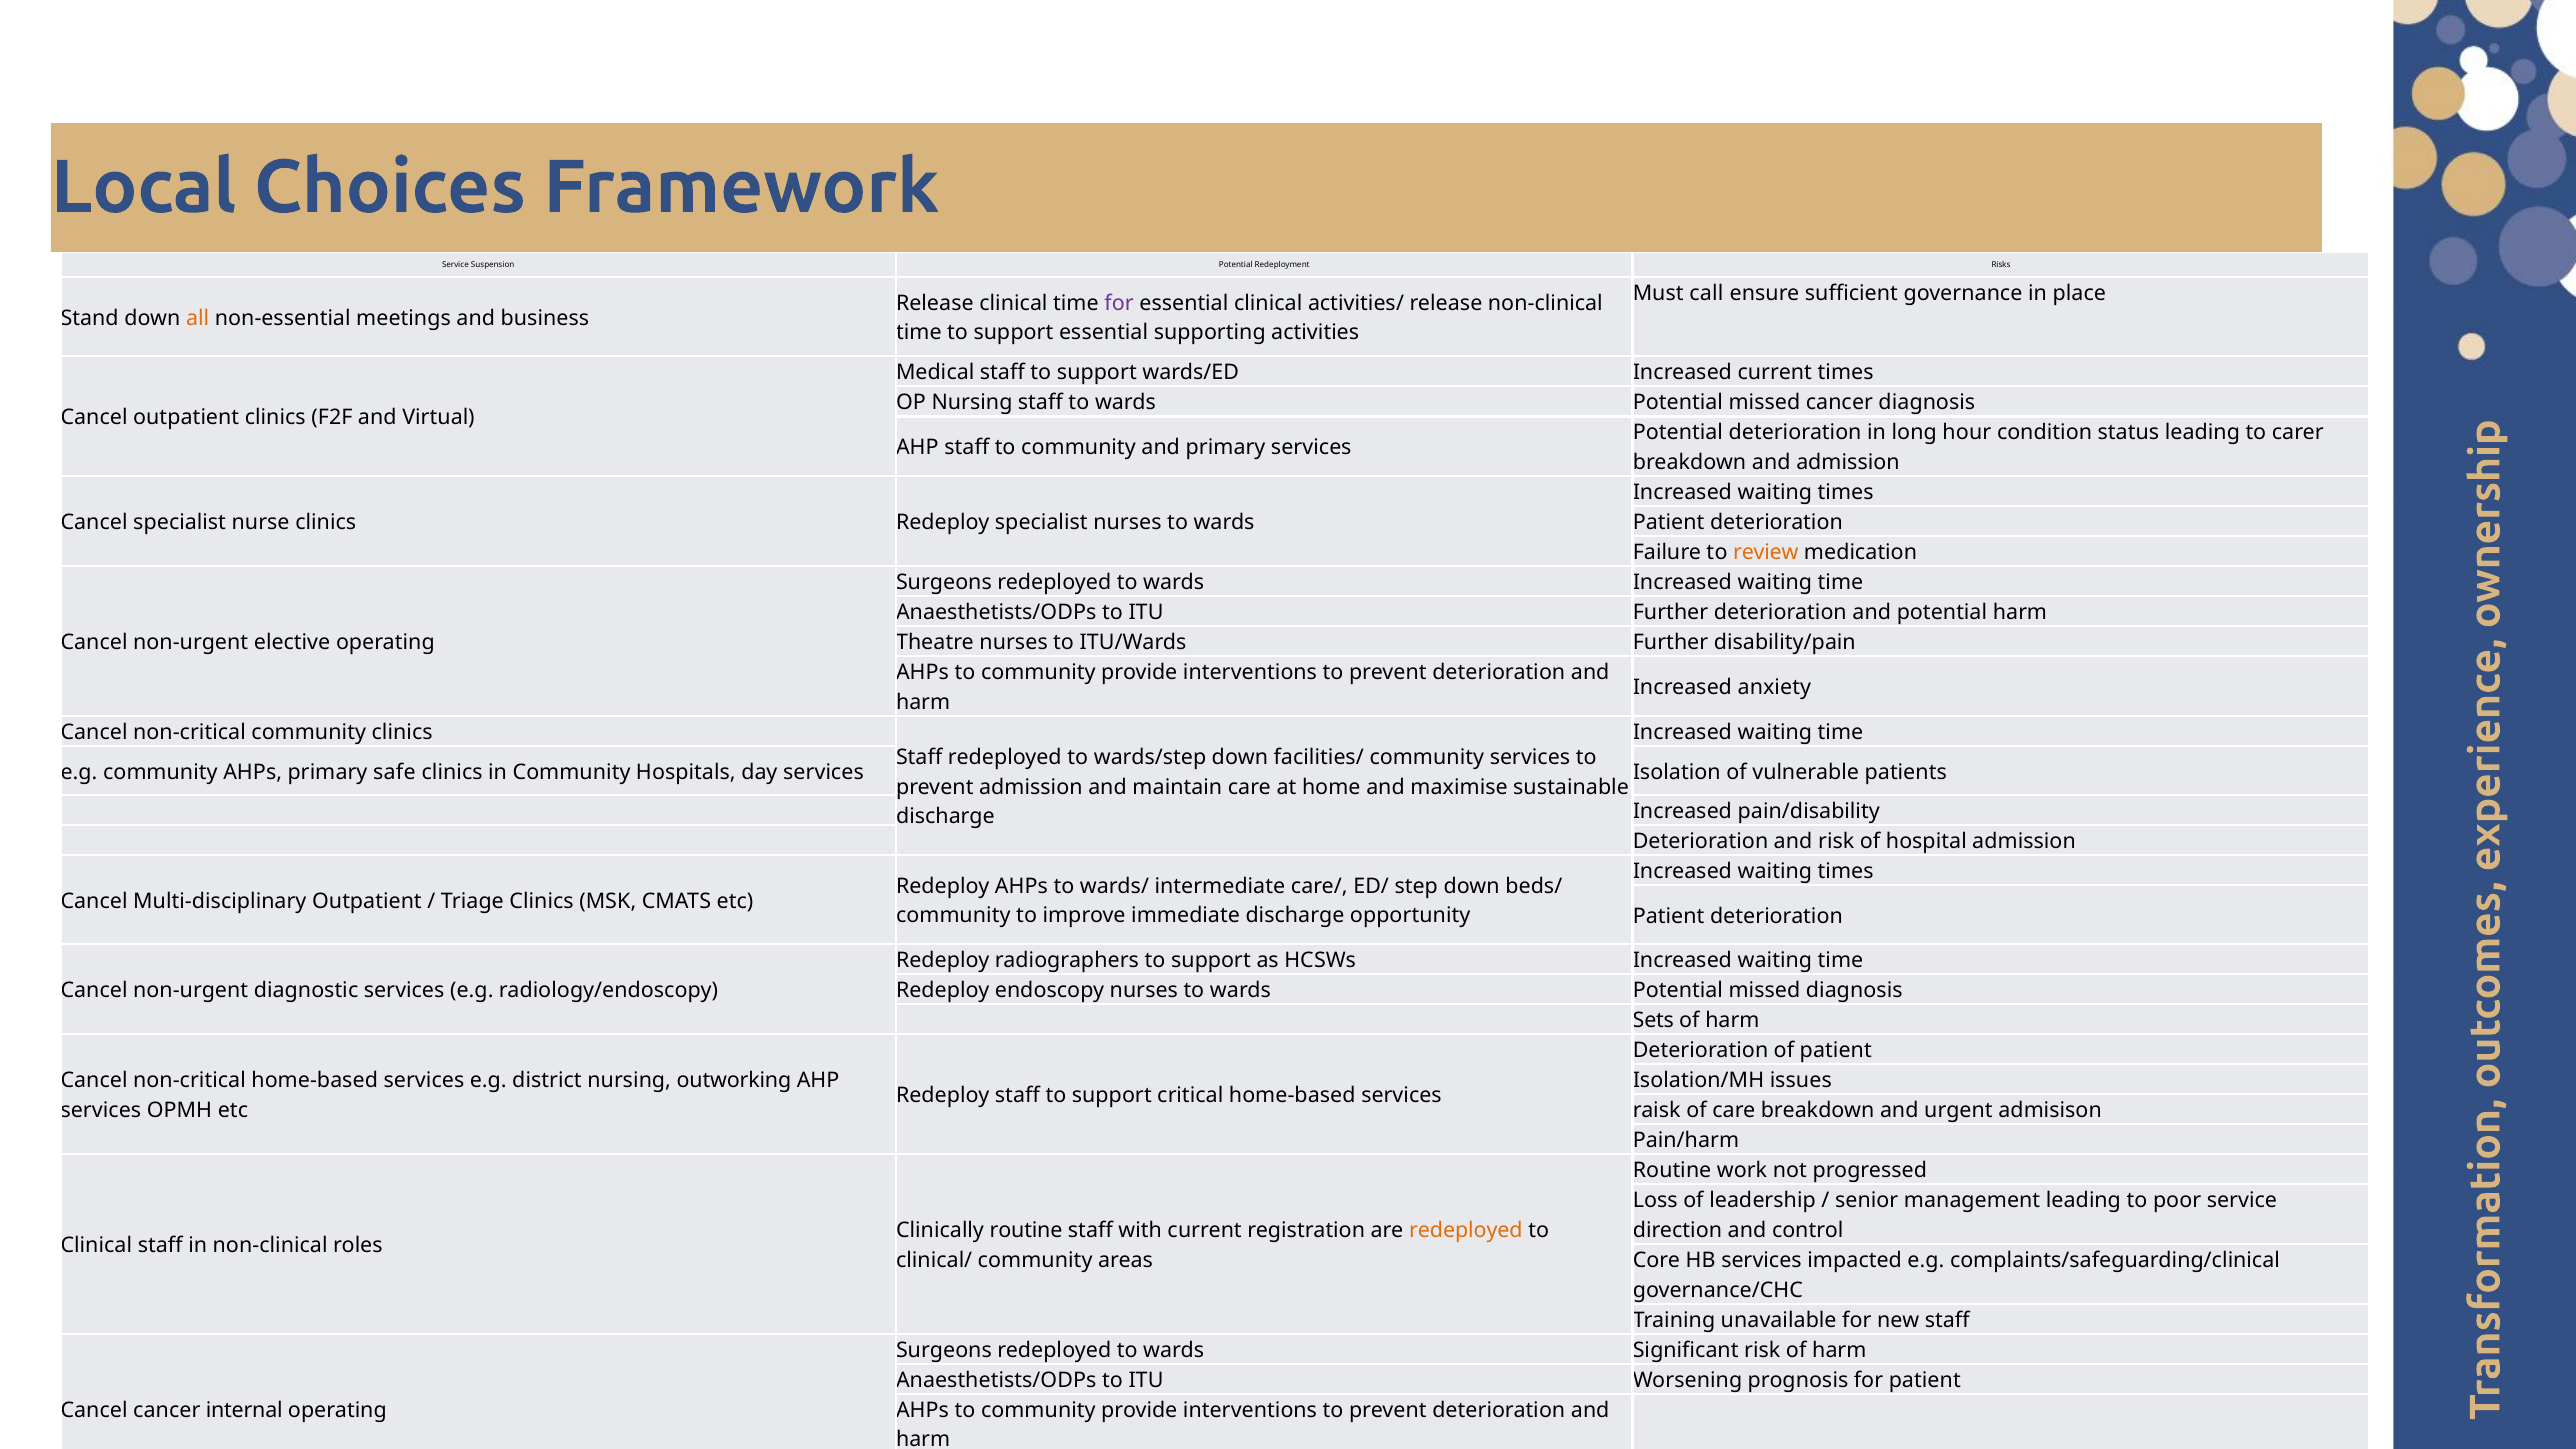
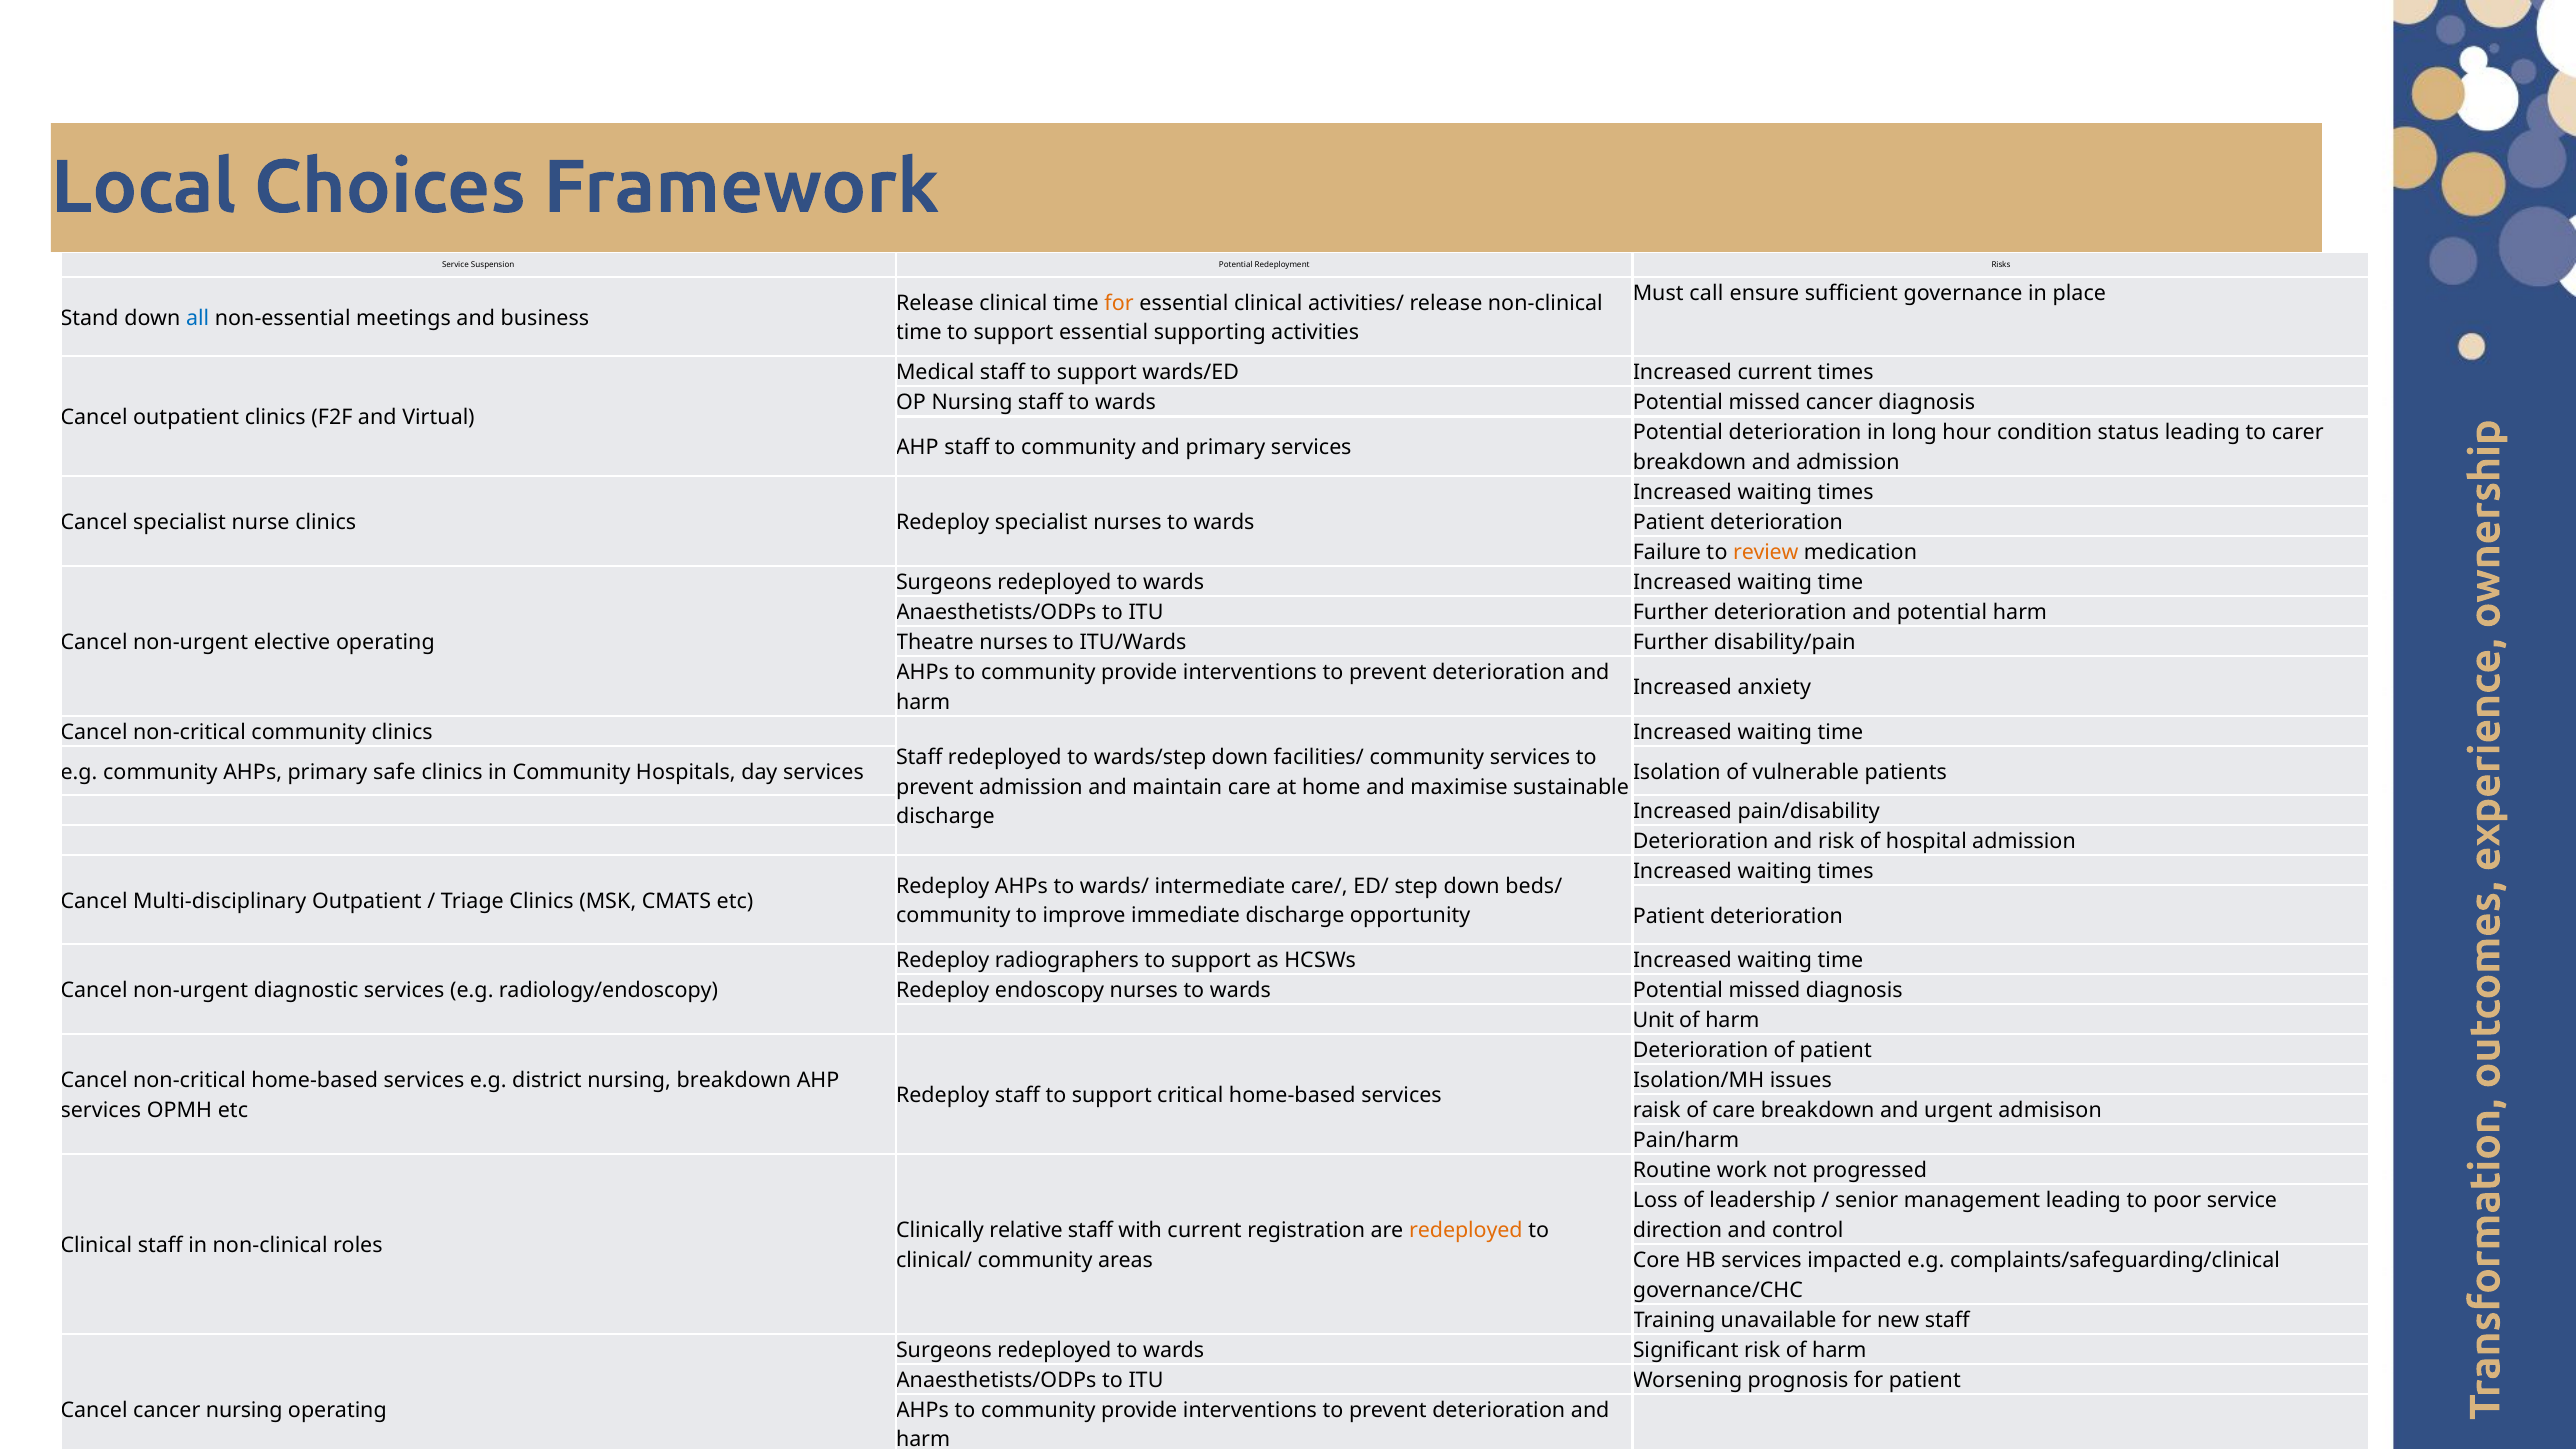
for at (1119, 303) colour: purple -> orange
all colour: orange -> blue
Sets: Sets -> Unit
nursing outworking: outworking -> breakdown
Clinically routine: routine -> relative
cancer internal: internal -> nursing
